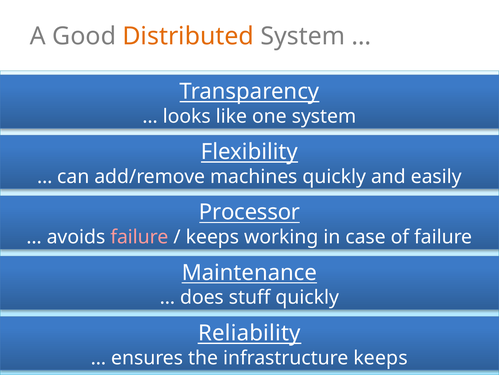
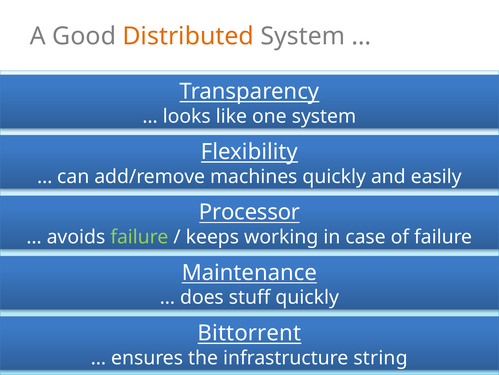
failure at (140, 237) colour: pink -> light green
Reliability: Reliability -> Bittorrent
infrastructure keeps: keeps -> string
